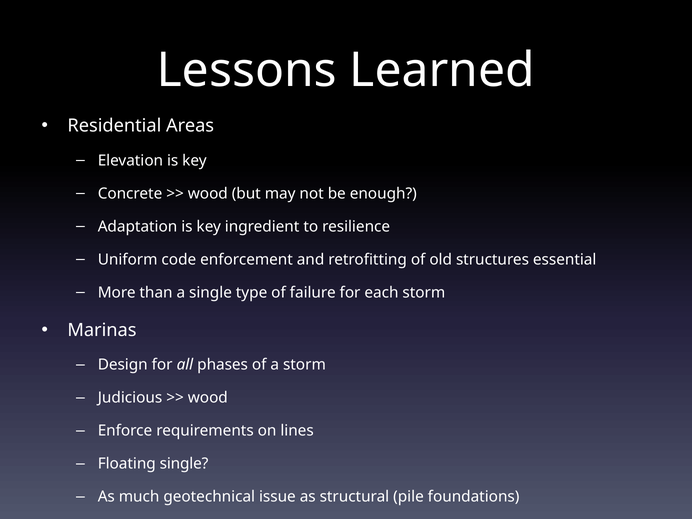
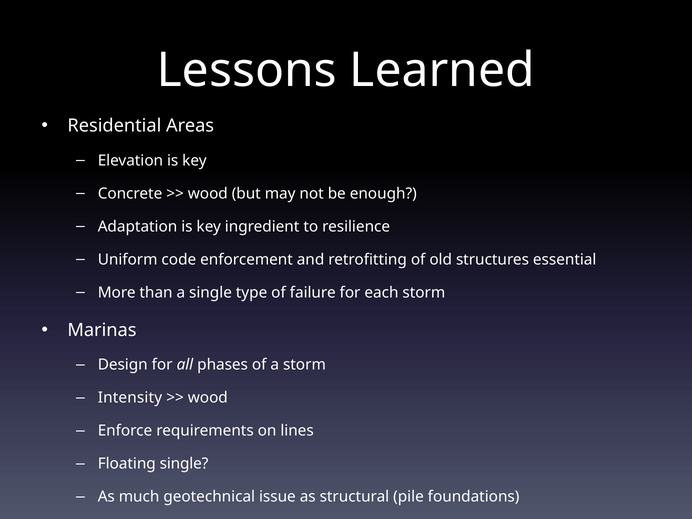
Judicious: Judicious -> Intensity
